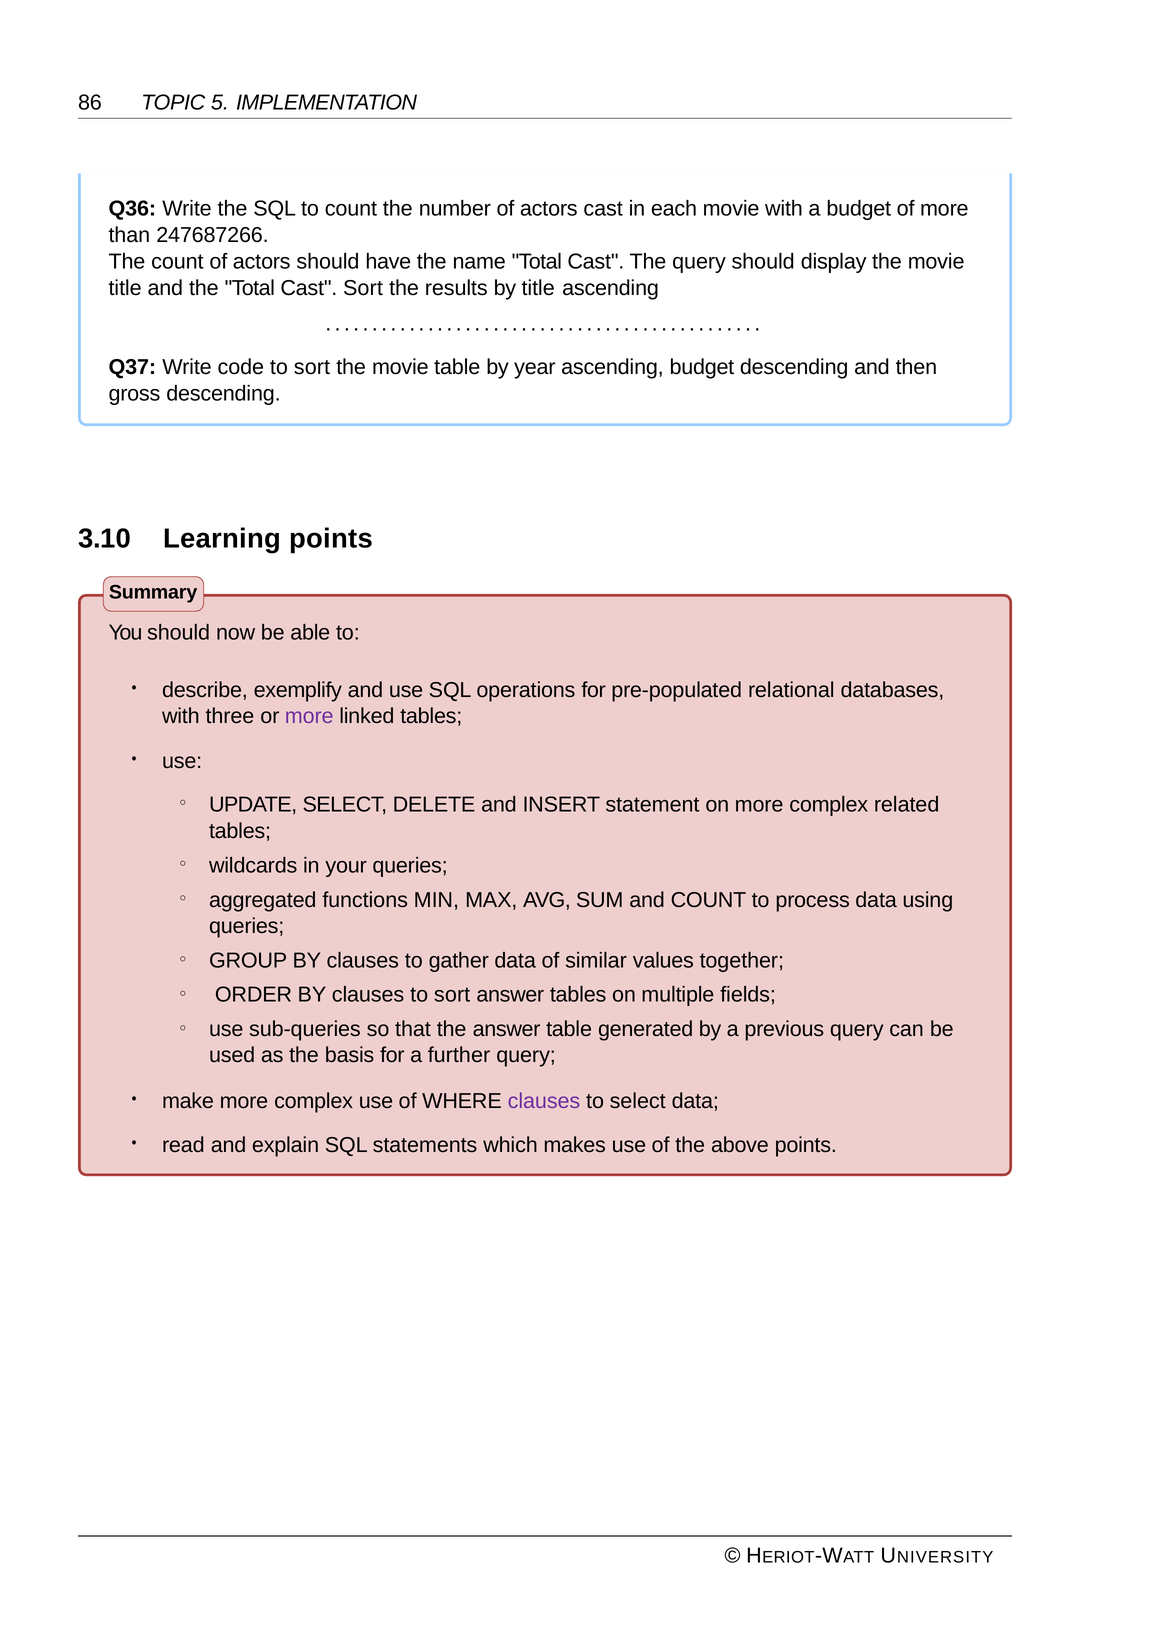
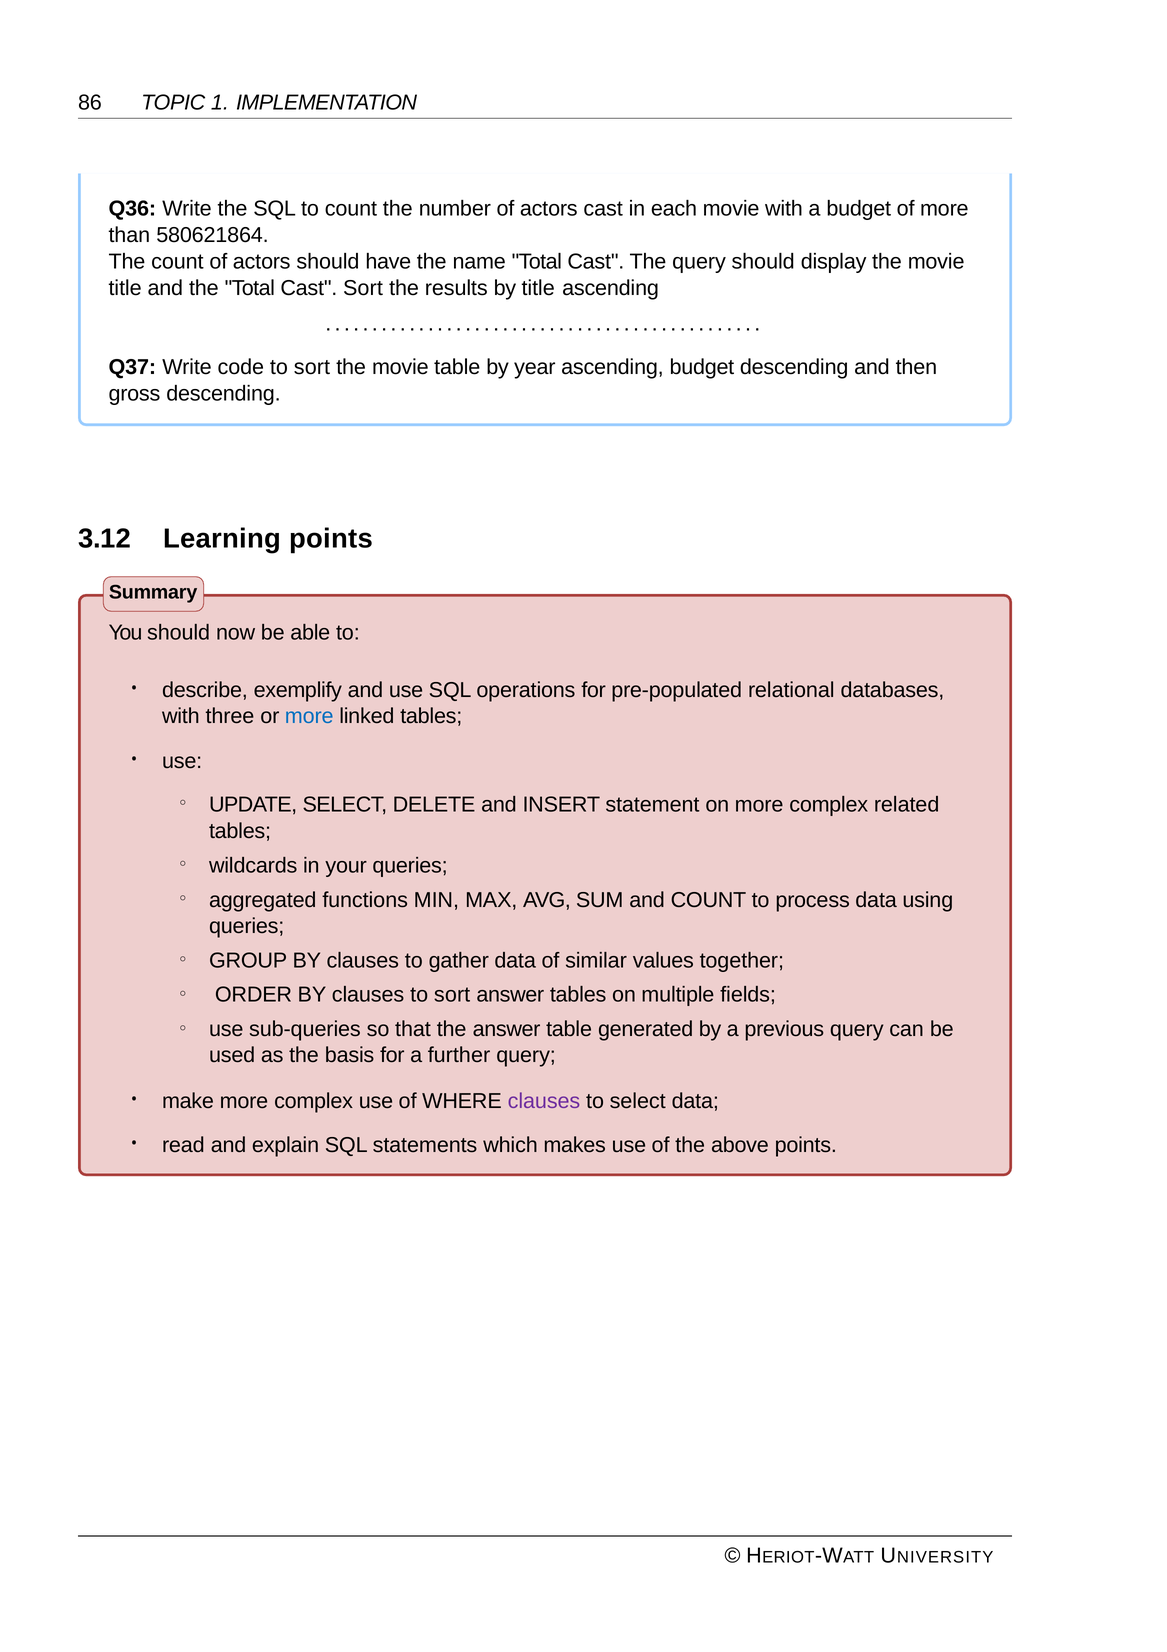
5: 5 -> 1
247687266: 247687266 -> 580621864
3.10: 3.10 -> 3.12
more at (309, 716) colour: purple -> blue
